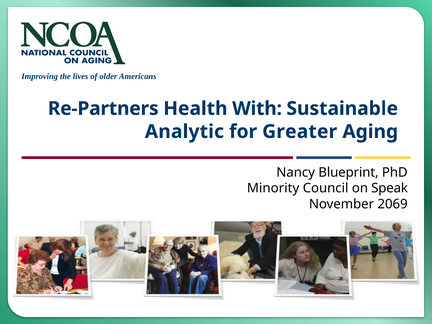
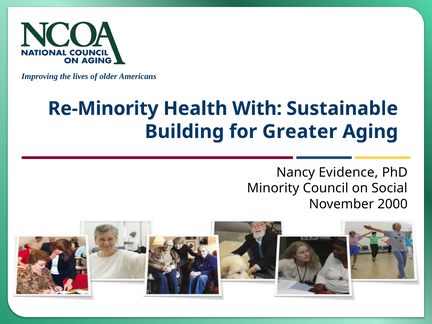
Re-Partners: Re-Partners -> Re-Minority
Analytic: Analytic -> Building
Blueprint: Blueprint -> Evidence
Speak: Speak -> Social
2069: 2069 -> 2000
